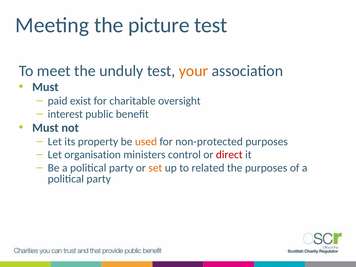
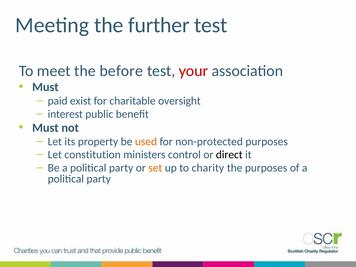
picture: picture -> further
unduly: unduly -> before
your colour: orange -> red
organisation: organisation -> constitution
direct colour: red -> black
related: related -> charity
